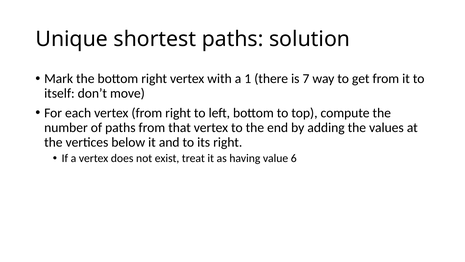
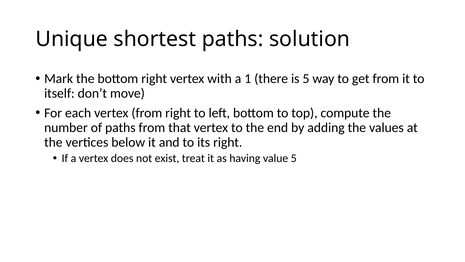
is 7: 7 -> 5
value 6: 6 -> 5
